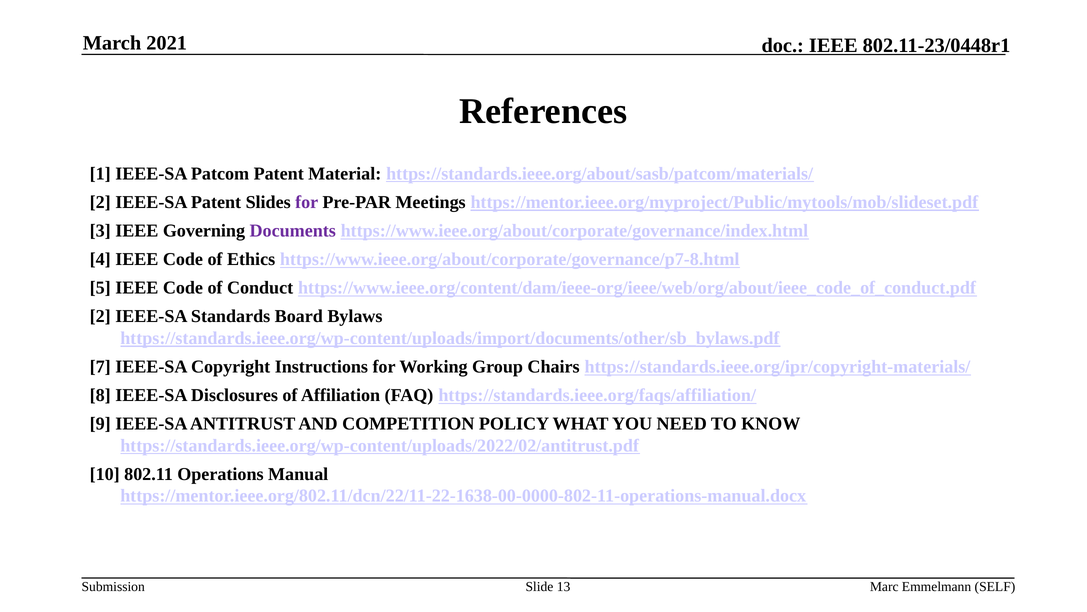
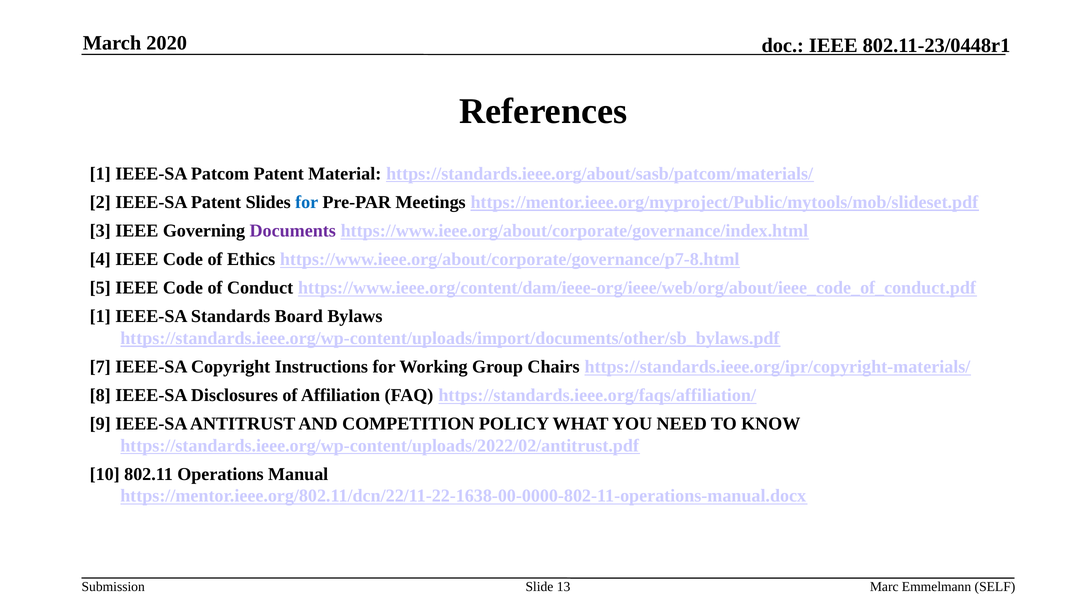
2021: 2021 -> 2020
for at (307, 202) colour: purple -> blue
2 at (100, 316): 2 -> 1
